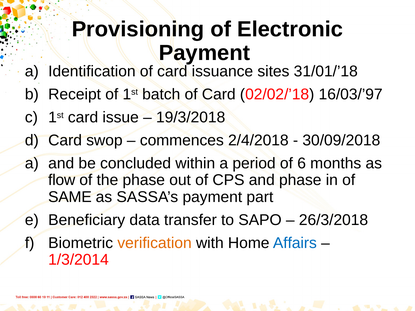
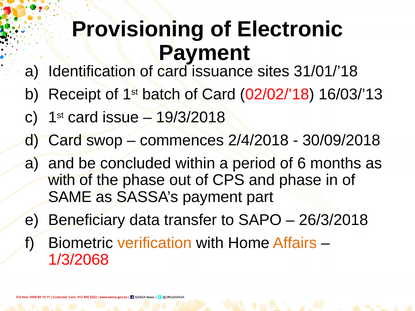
16/03/’97: 16/03/’97 -> 16/03/’13
flow at (62, 180): flow -> with
Affairs colour: blue -> orange
1/3/2014: 1/3/2014 -> 1/3/2068
